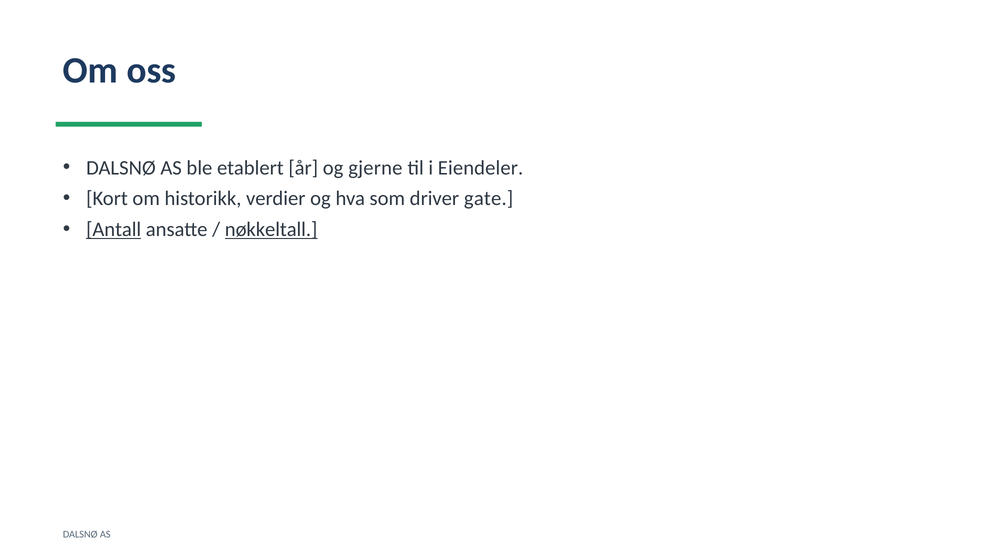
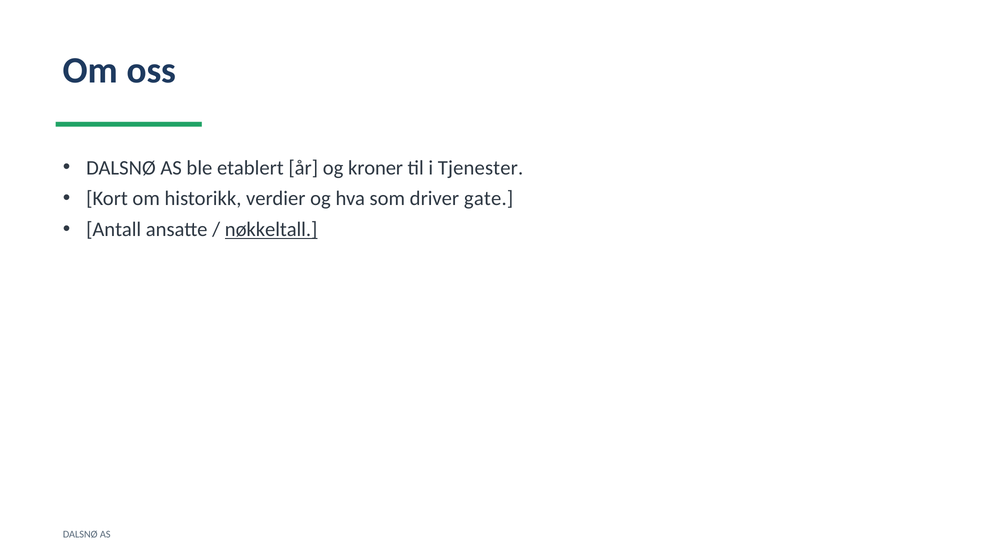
gjerne: gjerne -> kroner
Eiendeler: Eiendeler -> Tjenester
Antall underline: present -> none
